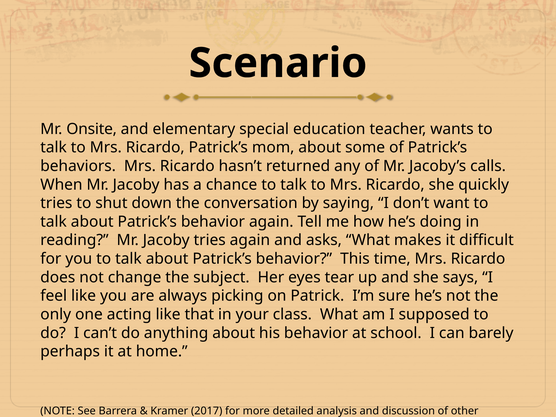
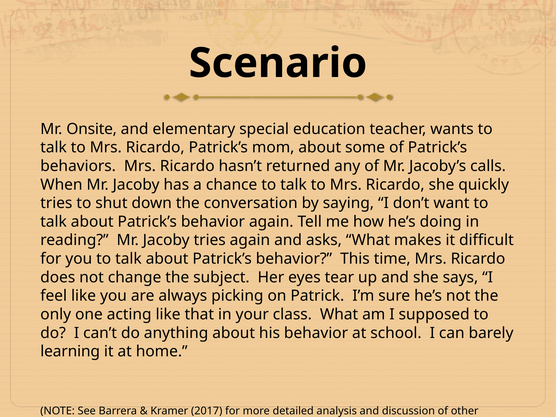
perhaps: perhaps -> learning
